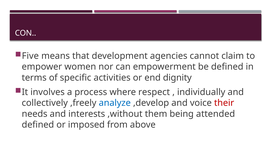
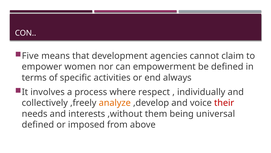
dignity: dignity -> always
analyze colour: blue -> orange
attended: attended -> universal
